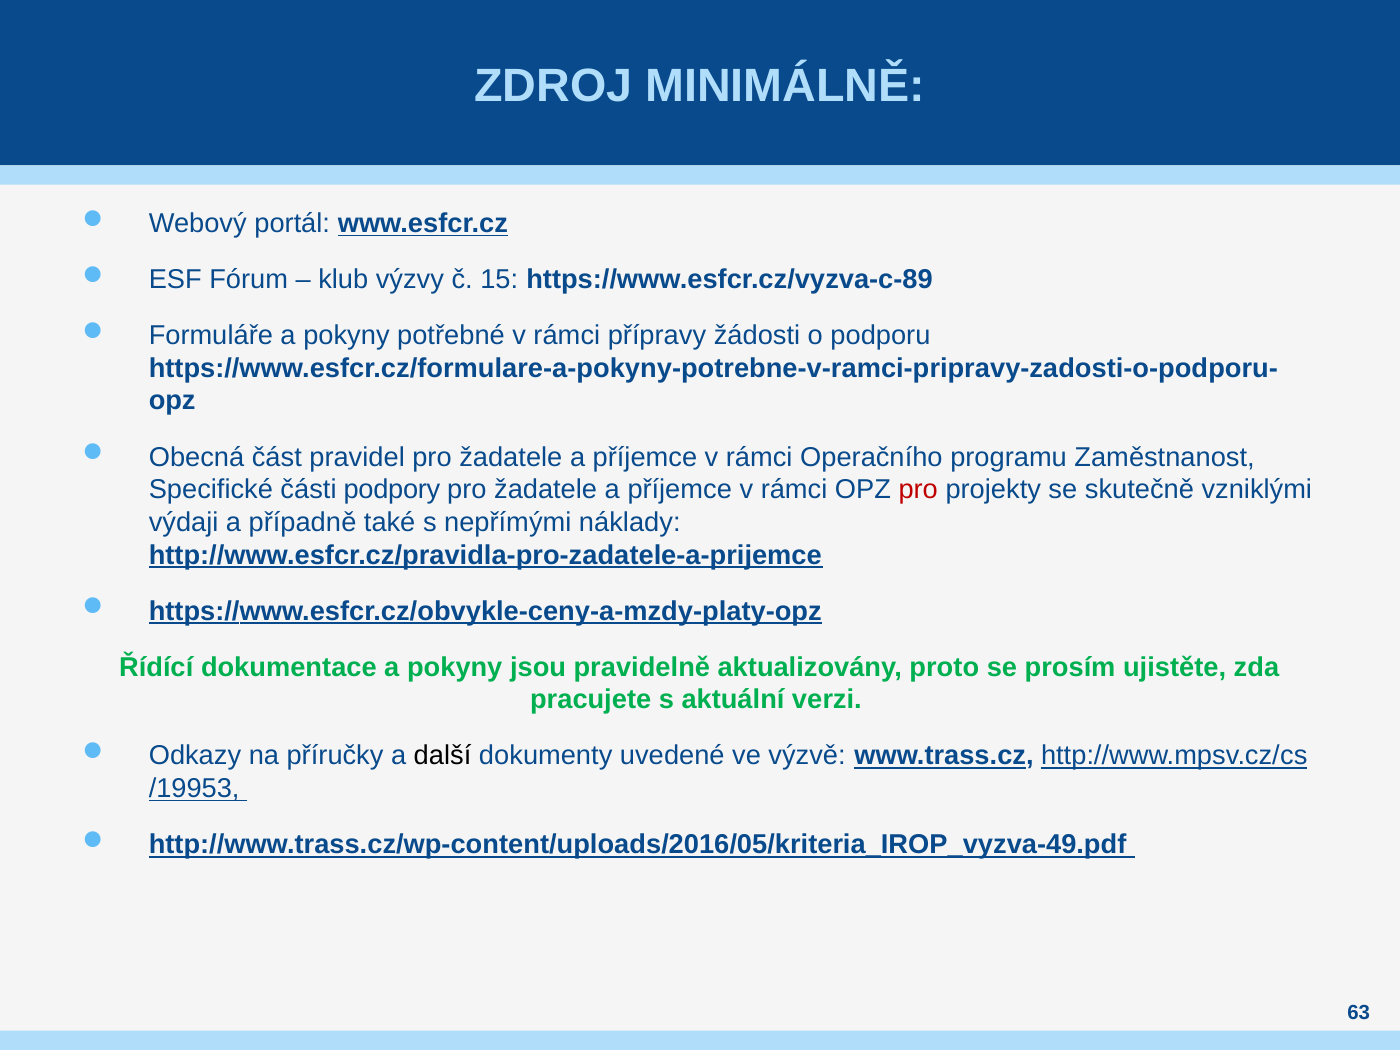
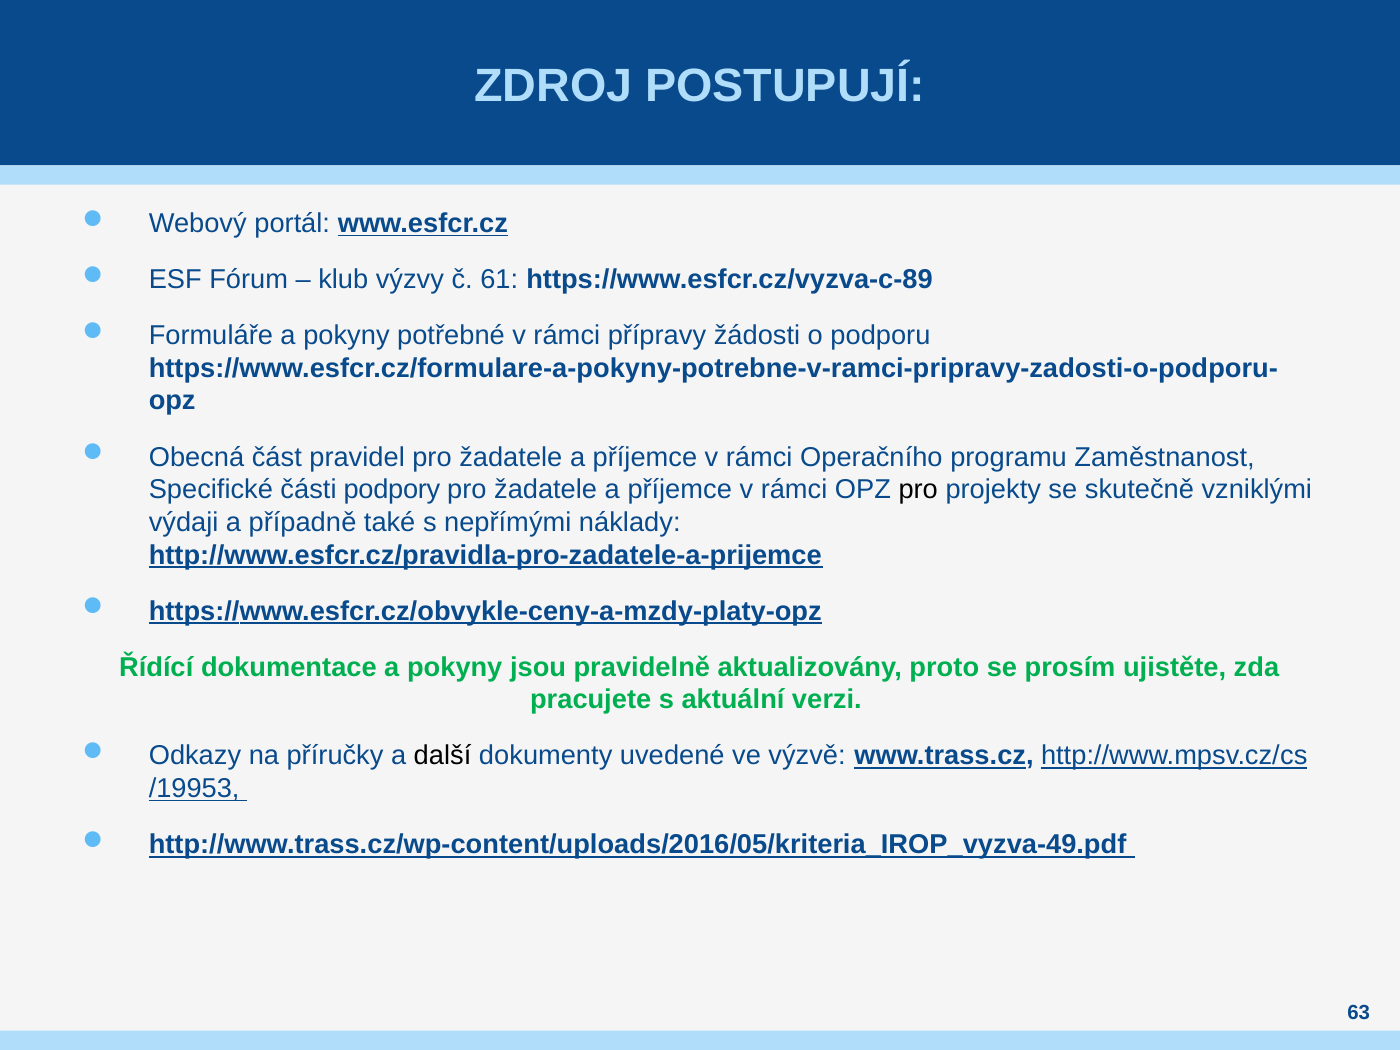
MINIMÁLNĚ: MINIMÁLNĚ -> POSTUPUJÍ
15: 15 -> 61
pro at (918, 490) colour: red -> black
